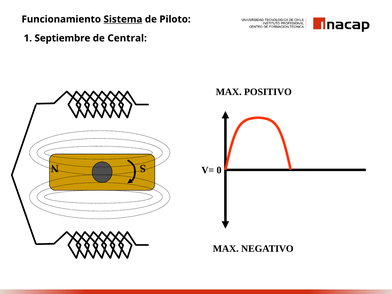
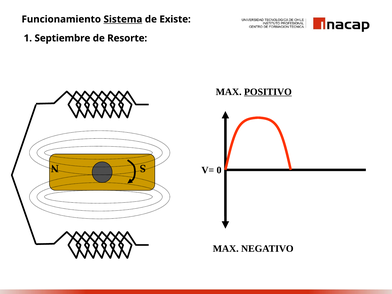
Piloto: Piloto -> Existe
Central: Central -> Resorte
POSITIVO underline: none -> present
